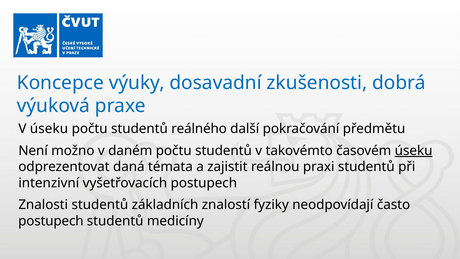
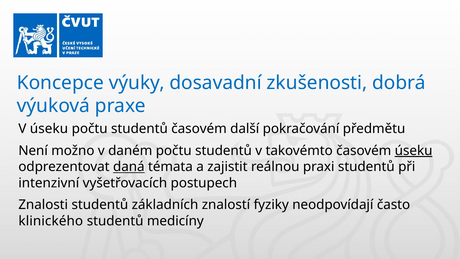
studentů reálného: reálného -> časovém
daná underline: none -> present
postupech at (51, 221): postupech -> klinického
